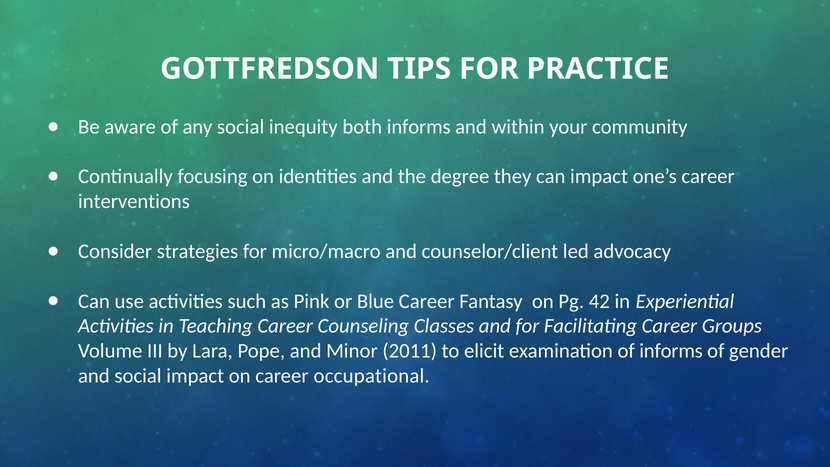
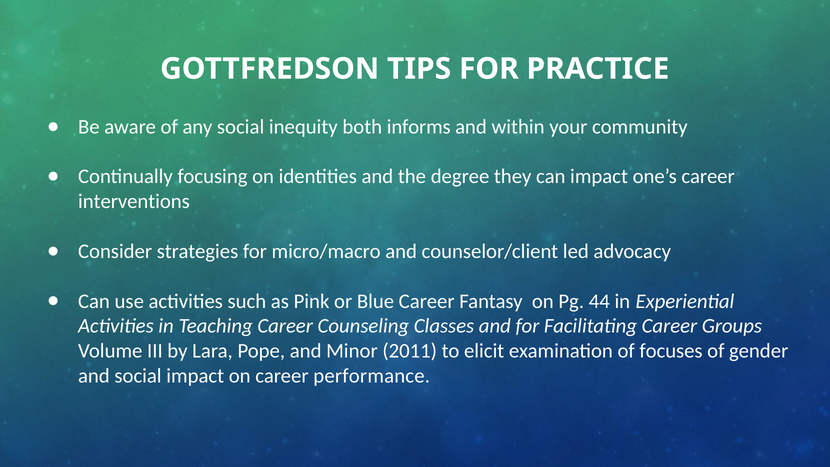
42: 42 -> 44
of informs: informs -> focuses
occupational: occupational -> performance
